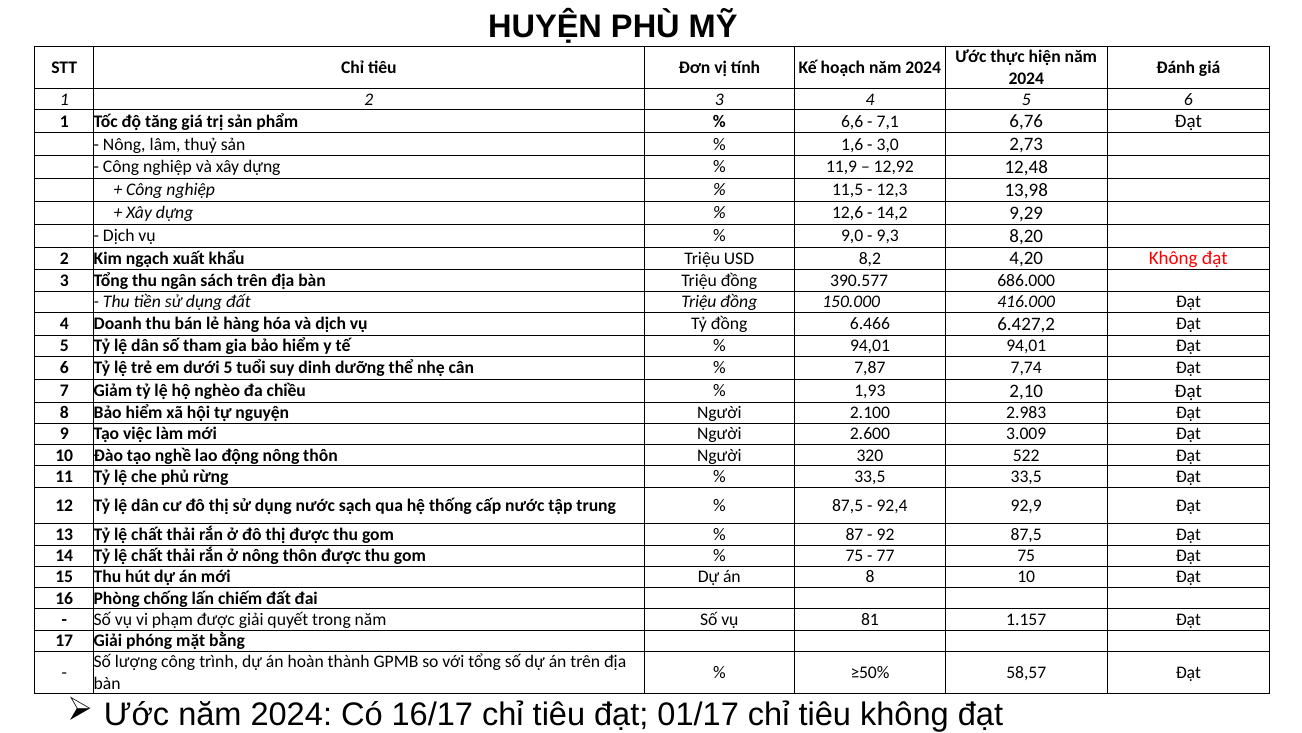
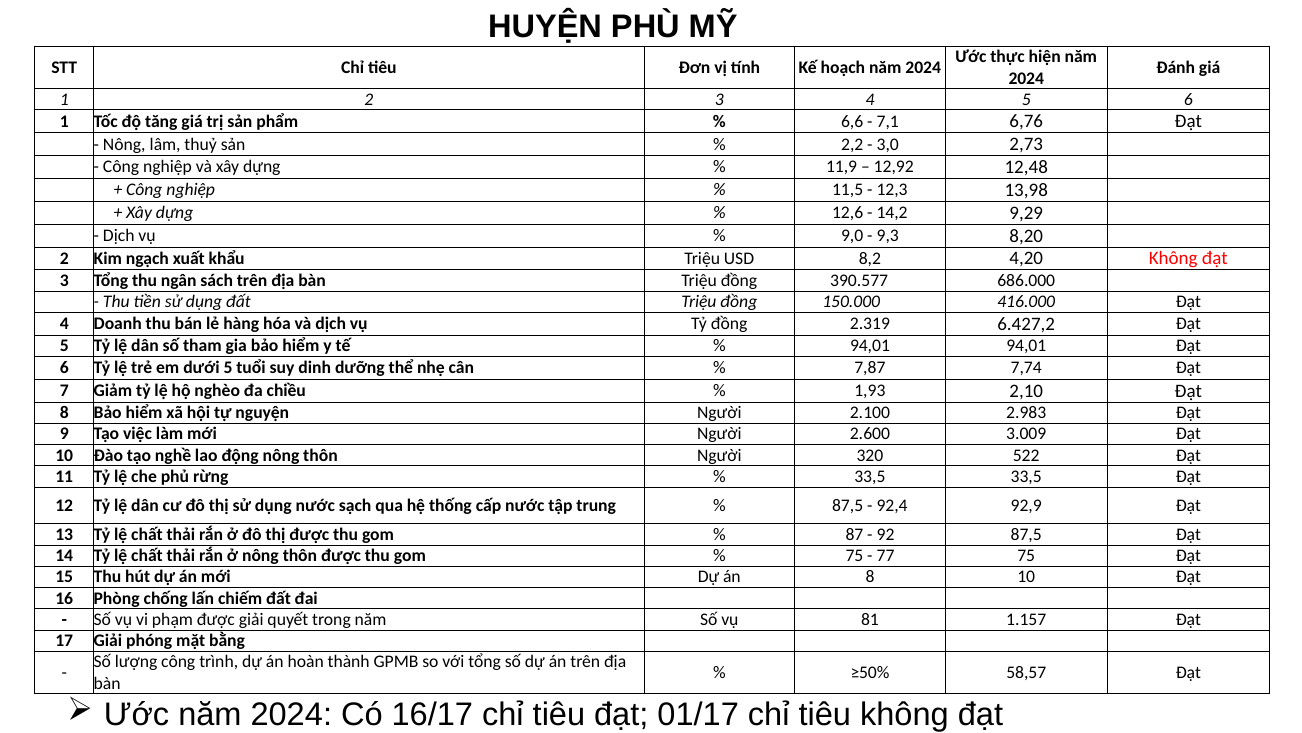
1,6: 1,6 -> 2,2
6.466: 6.466 -> 2.319
